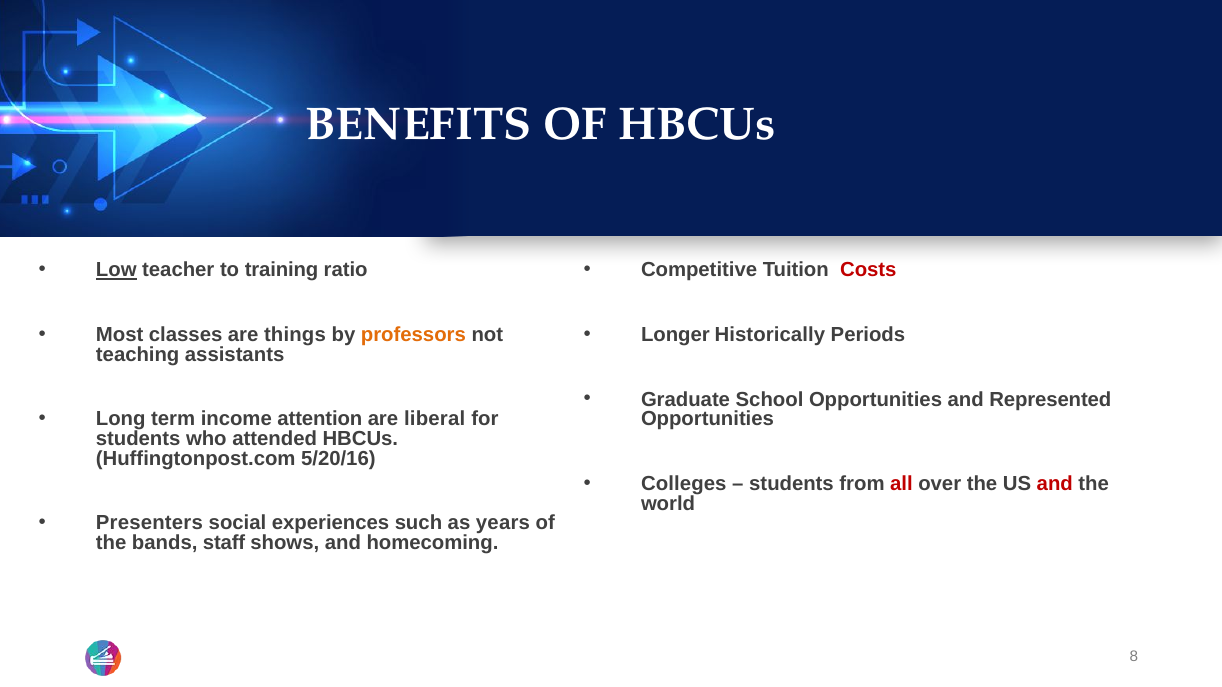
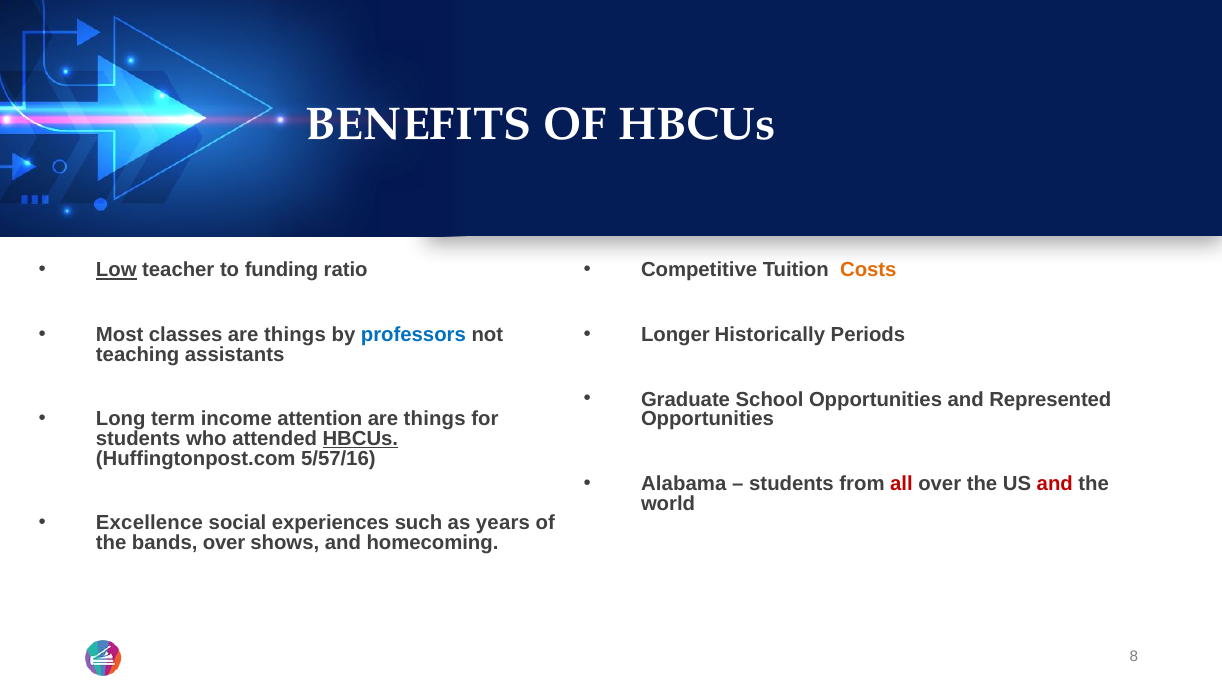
training: training -> funding
Costs colour: red -> orange
professors colour: orange -> blue
liberal at (435, 419): liberal -> things
HBCUs at (360, 439) underline: none -> present
5/20/16: 5/20/16 -> 5/57/16
Colleges: Colleges -> Alabama
Presenters: Presenters -> Excellence
bands staff: staff -> over
